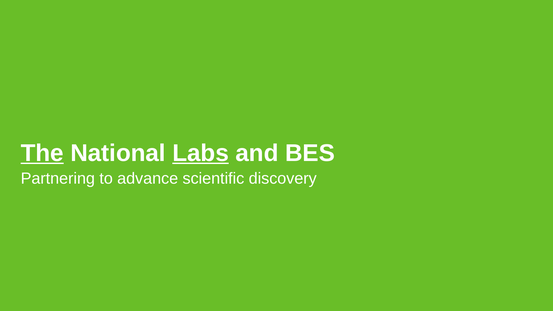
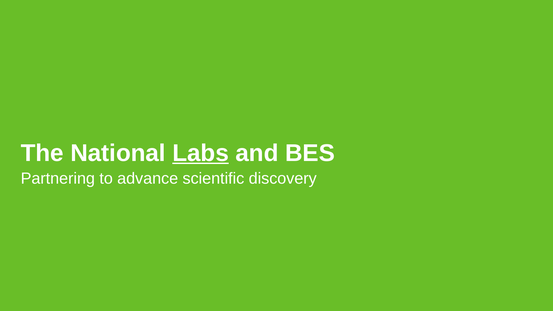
The underline: present -> none
